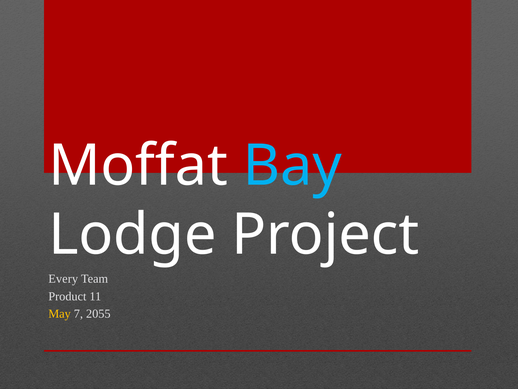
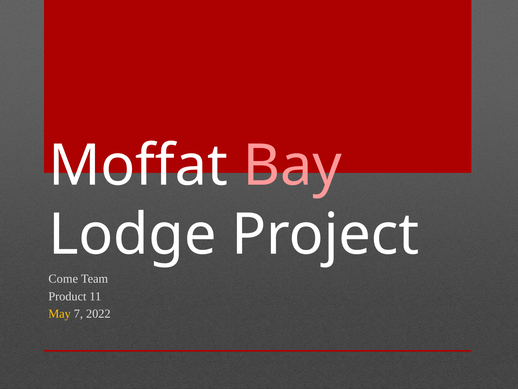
Bay colour: light blue -> pink
Every: Every -> Come
2055: 2055 -> 2022
